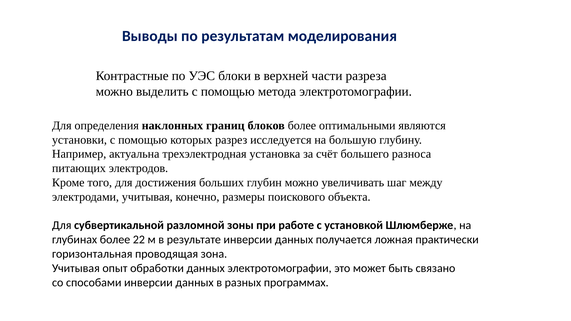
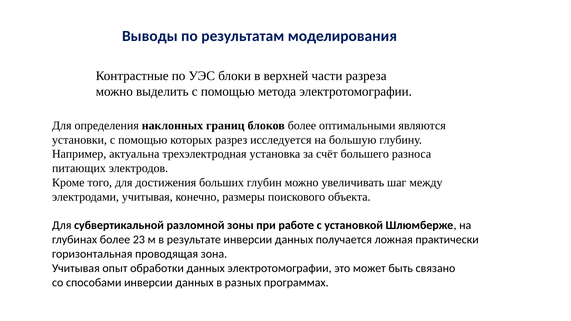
22: 22 -> 23
